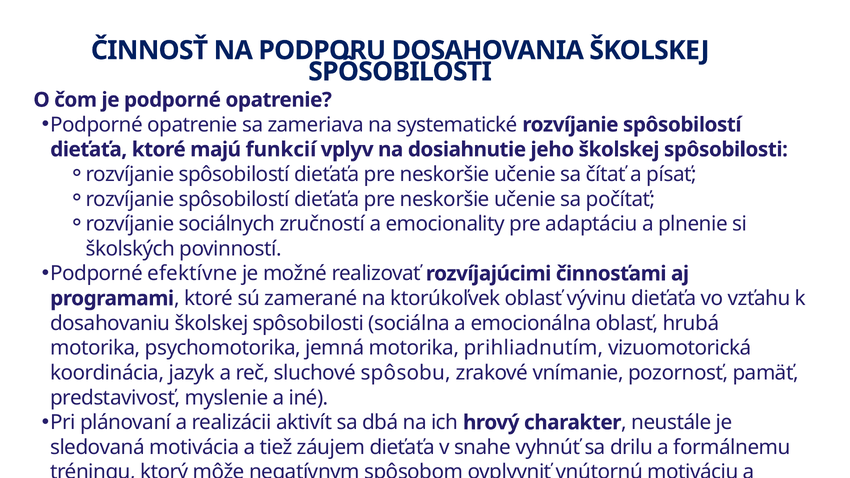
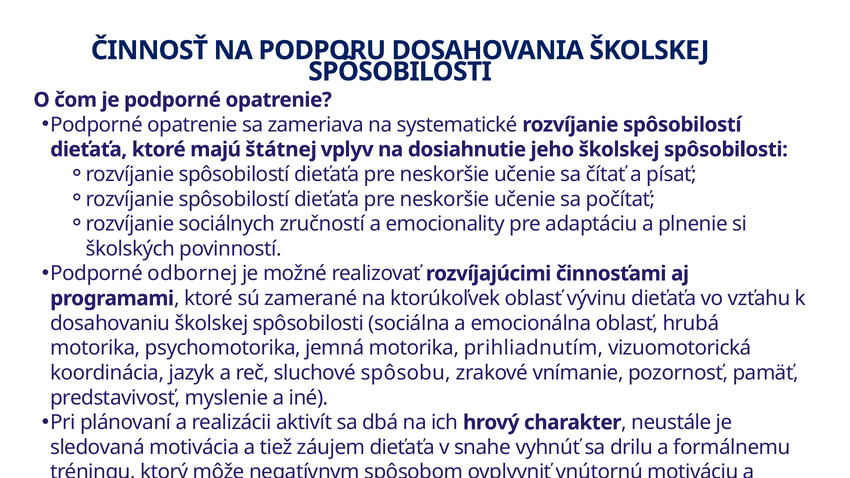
funkcií: funkcií -> štátnej
efektívne: efektívne -> odbornej
